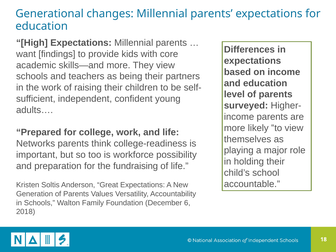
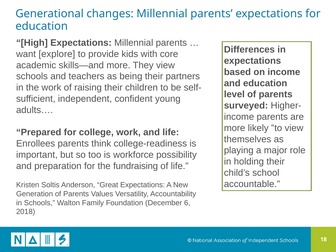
findings: findings -> explore
Networks: Networks -> Enrollees
